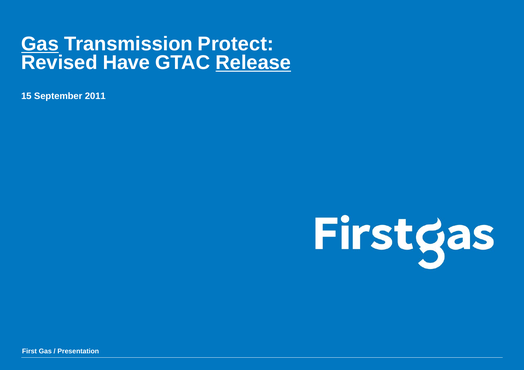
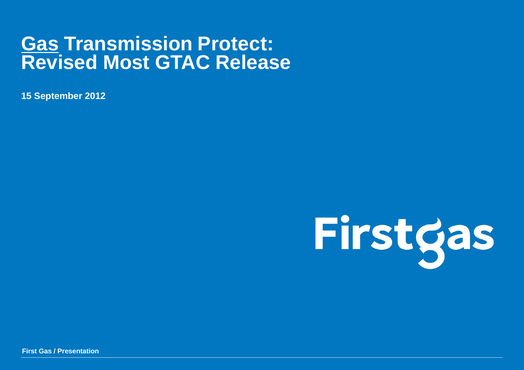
Have: Have -> Most
Release underline: present -> none
2011: 2011 -> 2012
